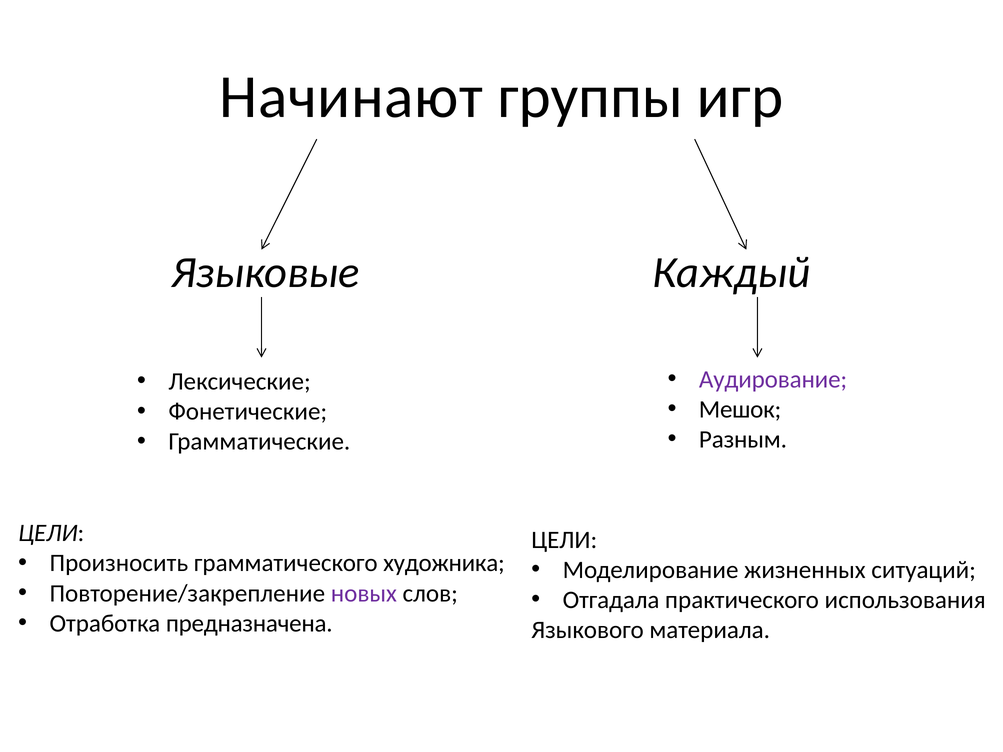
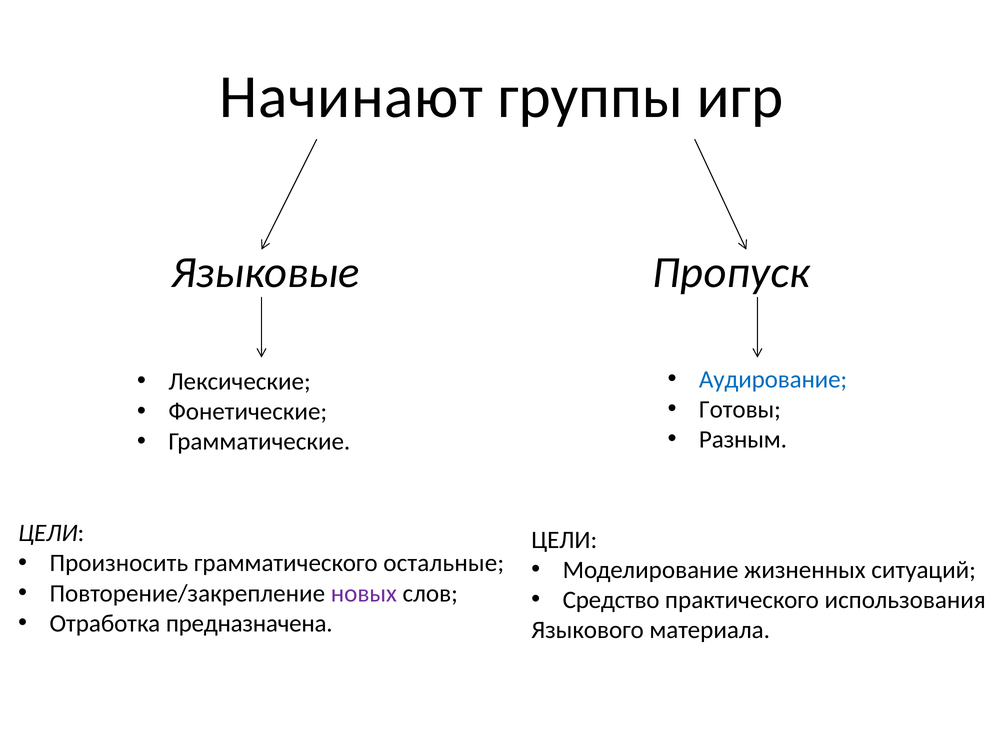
Каждый: Каждый -> Пропуск
Аудирование colour: purple -> blue
Мешок: Мешок -> Готовы
художника: художника -> остальные
Отгадала: Отгадала -> Средство
